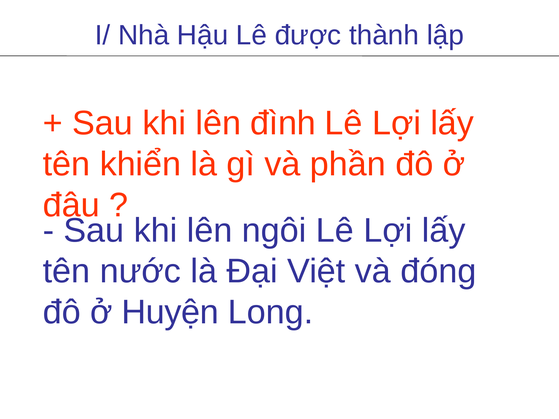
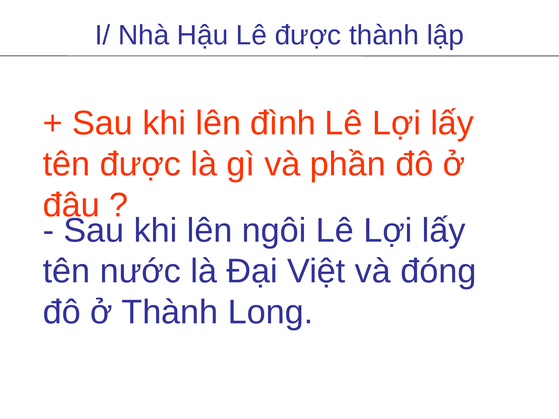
tên khiển: khiển -> được
ở Huyện: Huyện -> Thành
